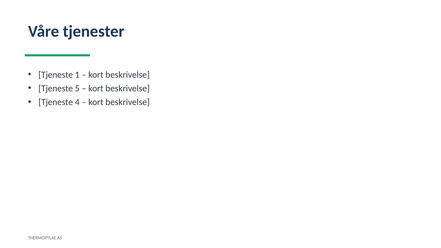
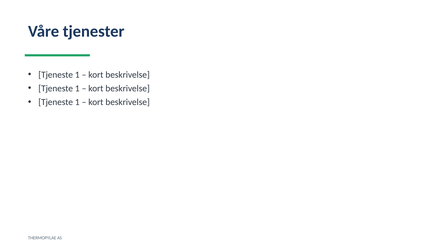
5 at (77, 88): 5 -> 1
4 at (77, 102): 4 -> 1
